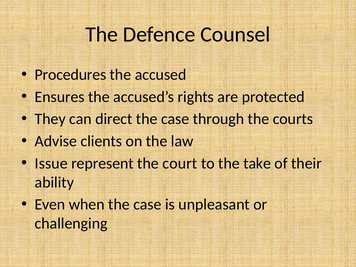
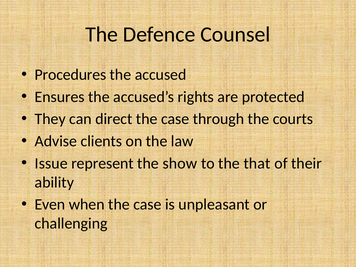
court: court -> show
take: take -> that
